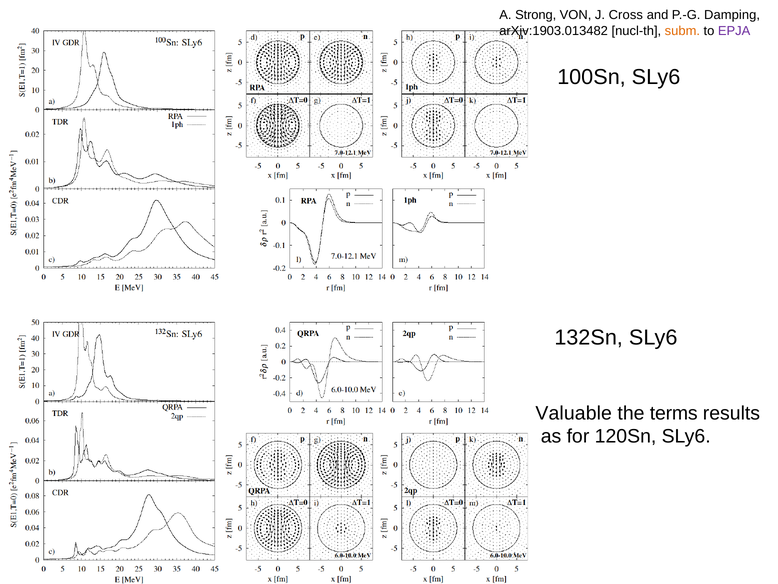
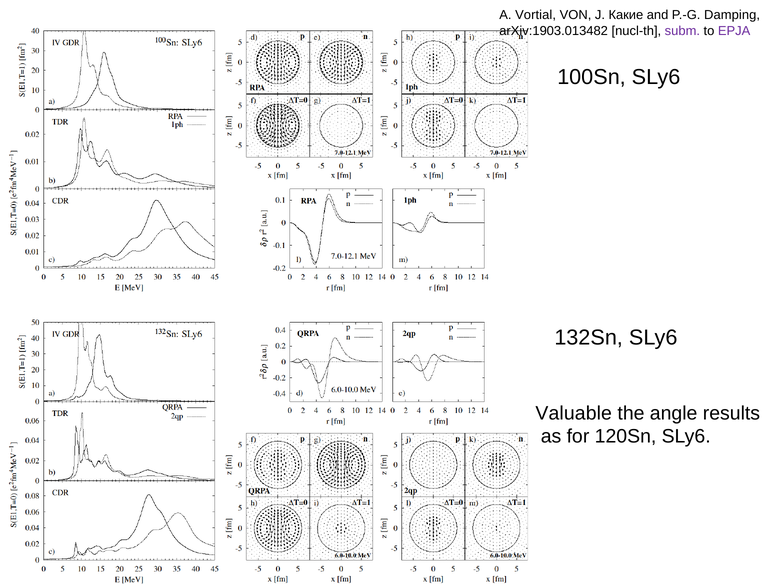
Strong: Strong -> Vortial
Cross: Cross -> Какие
subm colour: orange -> purple
terms: terms -> angle
